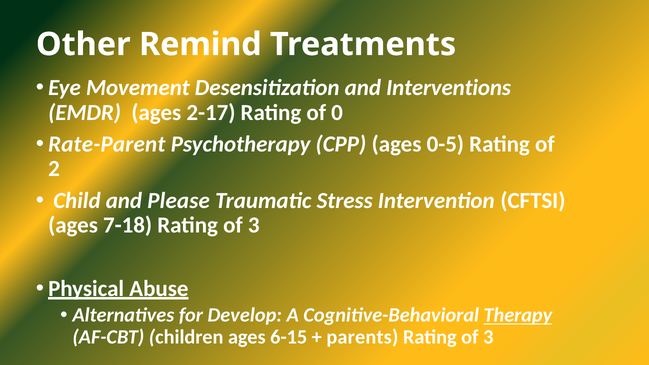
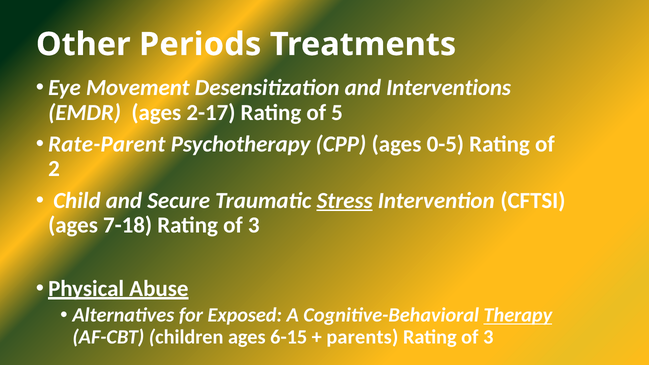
Remind: Remind -> Periods
0: 0 -> 5
Please: Please -> Secure
Stress underline: none -> present
Develop: Develop -> Exposed
